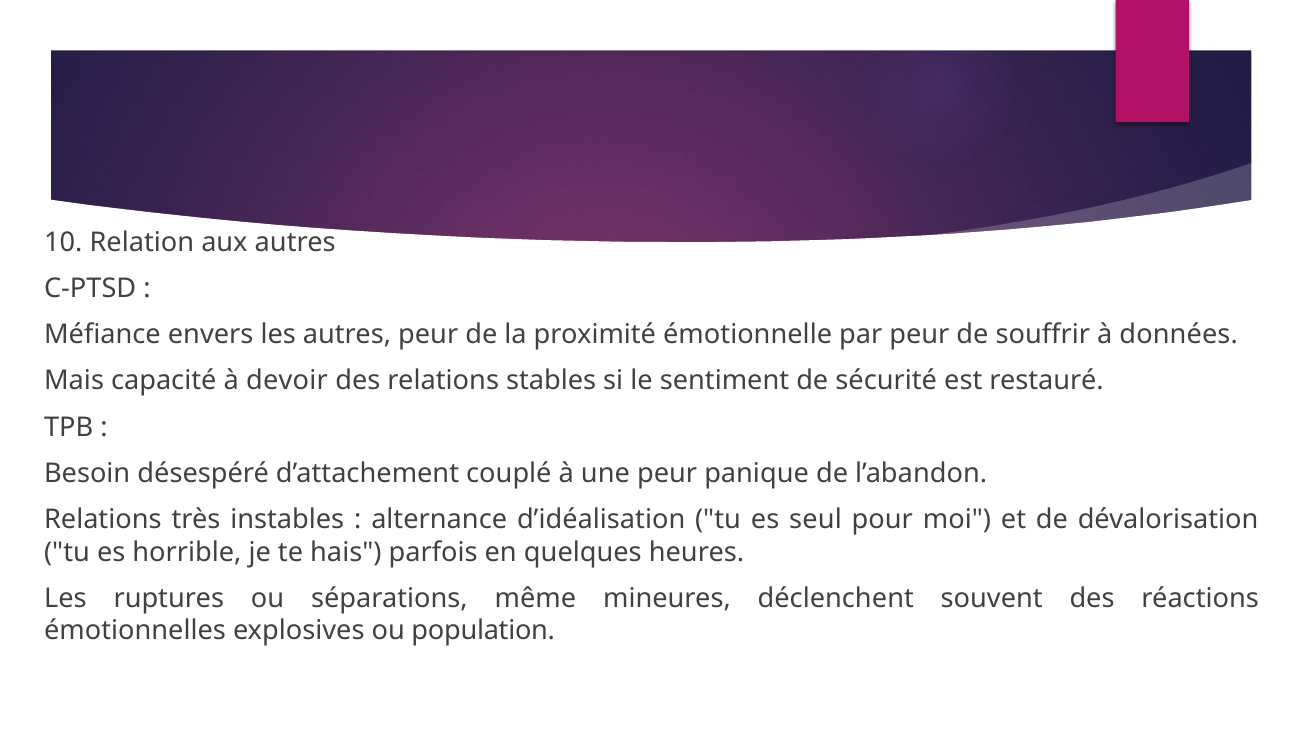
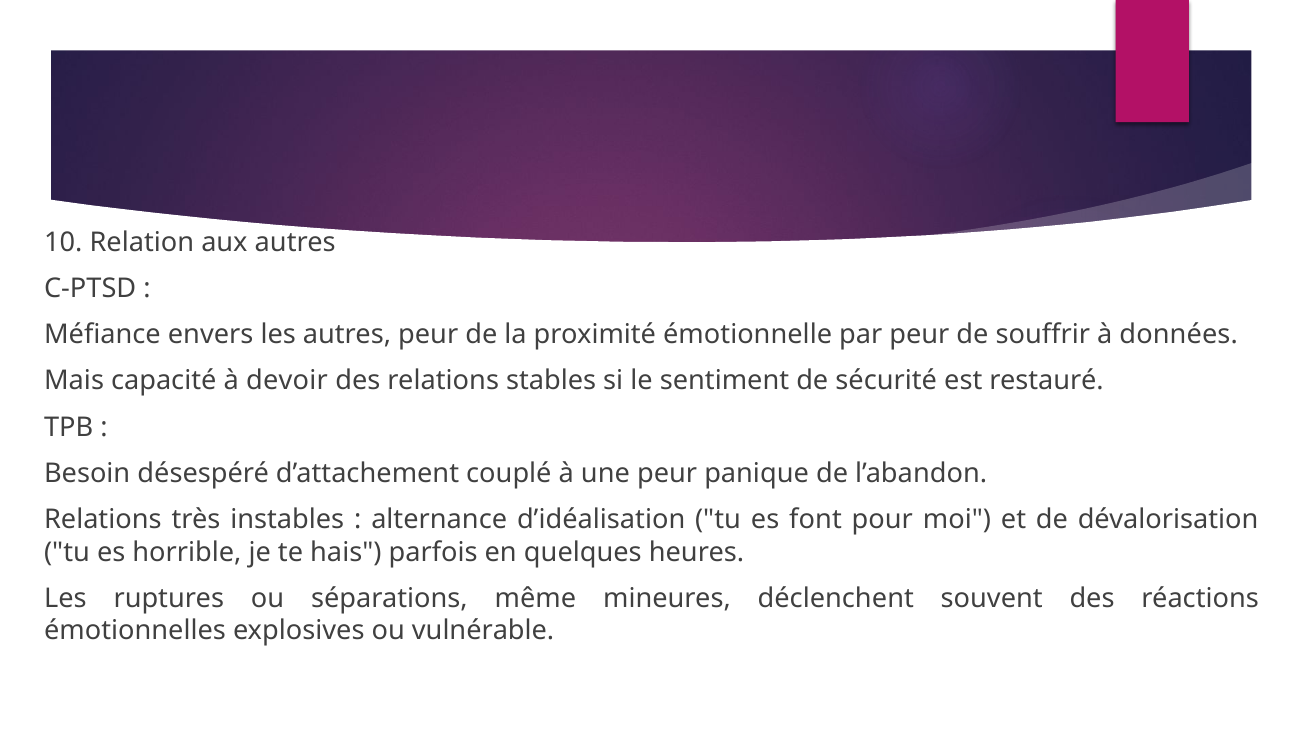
seul: seul -> font
population: population -> vulnérable
